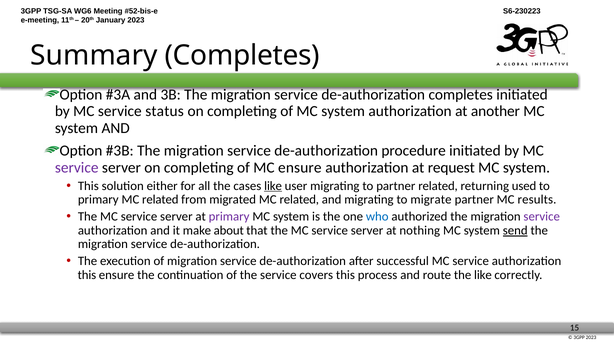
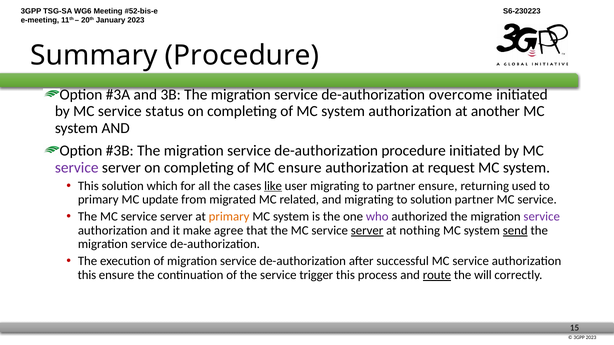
Summary Completes: Completes -> Procedure
de-authorization completes: completes -> overcome
either: either -> which
partner related: related -> ensure
primary MC related: related -> update
to migrate: migrate -> solution
partner MC results: results -> service
primary at (229, 217) colour: purple -> orange
who colour: blue -> purple
about: about -> agree
server at (367, 231) underline: none -> present
covers: covers -> trigger
route underline: none -> present
the like: like -> will
